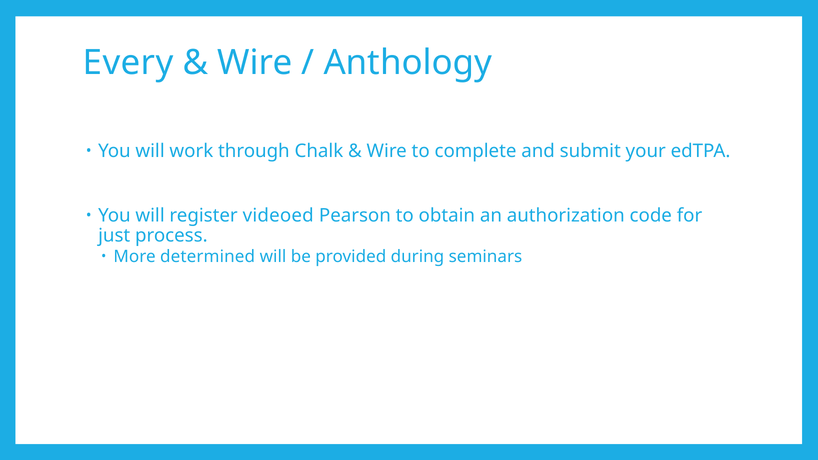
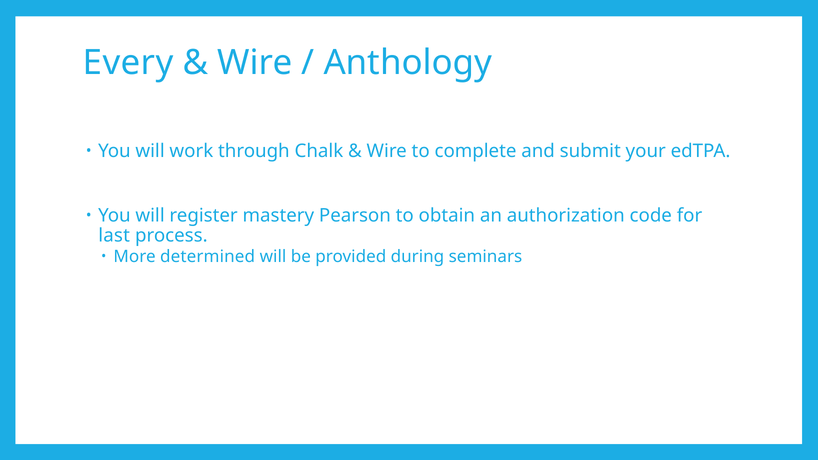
videoed: videoed -> mastery
just: just -> last
